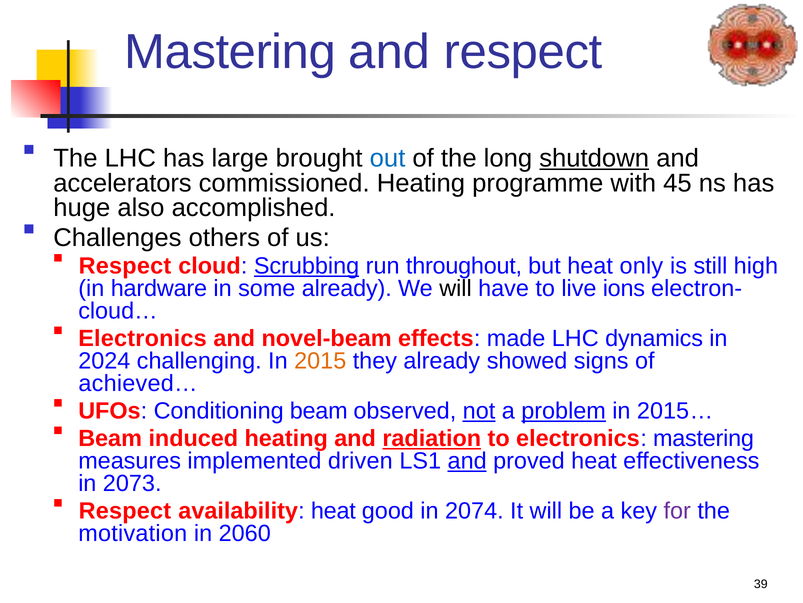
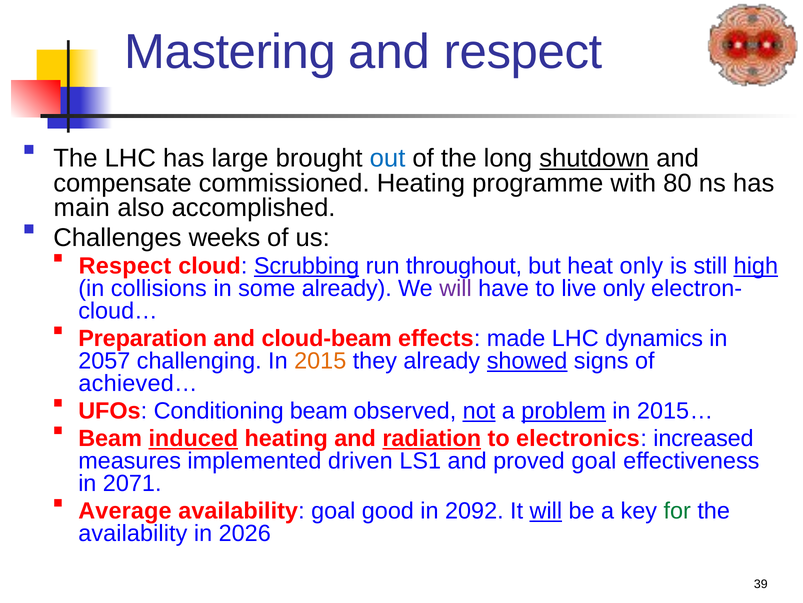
accelerators: accelerators -> compensate
45: 45 -> 80
huge: huge -> main
others: others -> weeks
high underline: none -> present
hardware: hardware -> collisions
will at (455, 288) colour: black -> purple
live ions: ions -> only
Electronics at (142, 338): Electronics -> Preparation
novel-beam: novel-beam -> cloud-beam
2024: 2024 -> 2057
showed underline: none -> present
induced underline: none -> present
electronics mastering: mastering -> increased
and at (467, 461) underline: present -> none
proved heat: heat -> goal
2073: 2073 -> 2071
Respect at (125, 510): Respect -> Average
availability heat: heat -> goal
2074: 2074 -> 2092
will at (546, 510) underline: none -> present
for colour: purple -> green
motivation at (133, 533): motivation -> availability
2060: 2060 -> 2026
